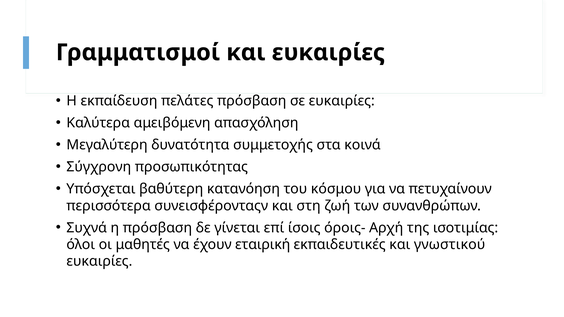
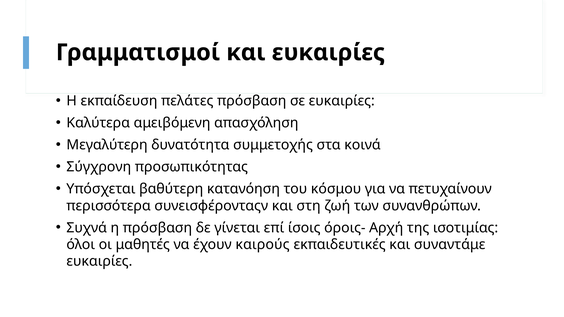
εταιρική: εταιρική -> καιρούς
γνωστικού: γνωστικού -> συναντάμε
